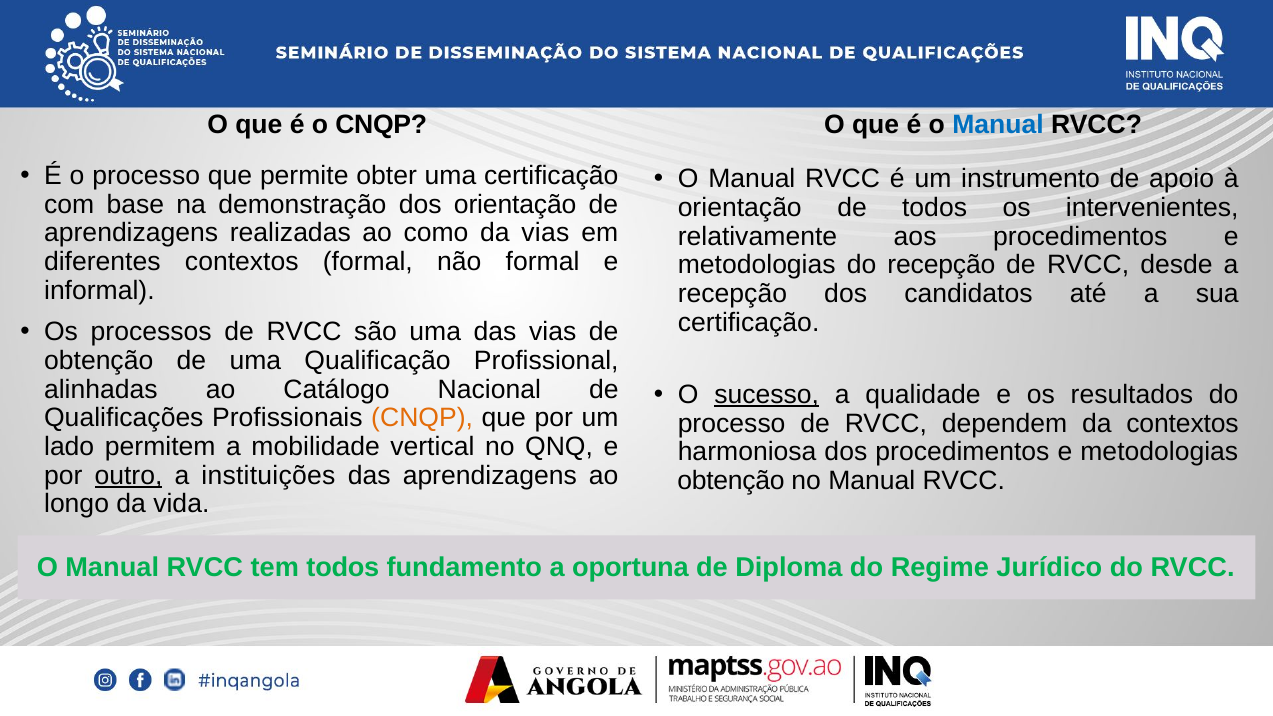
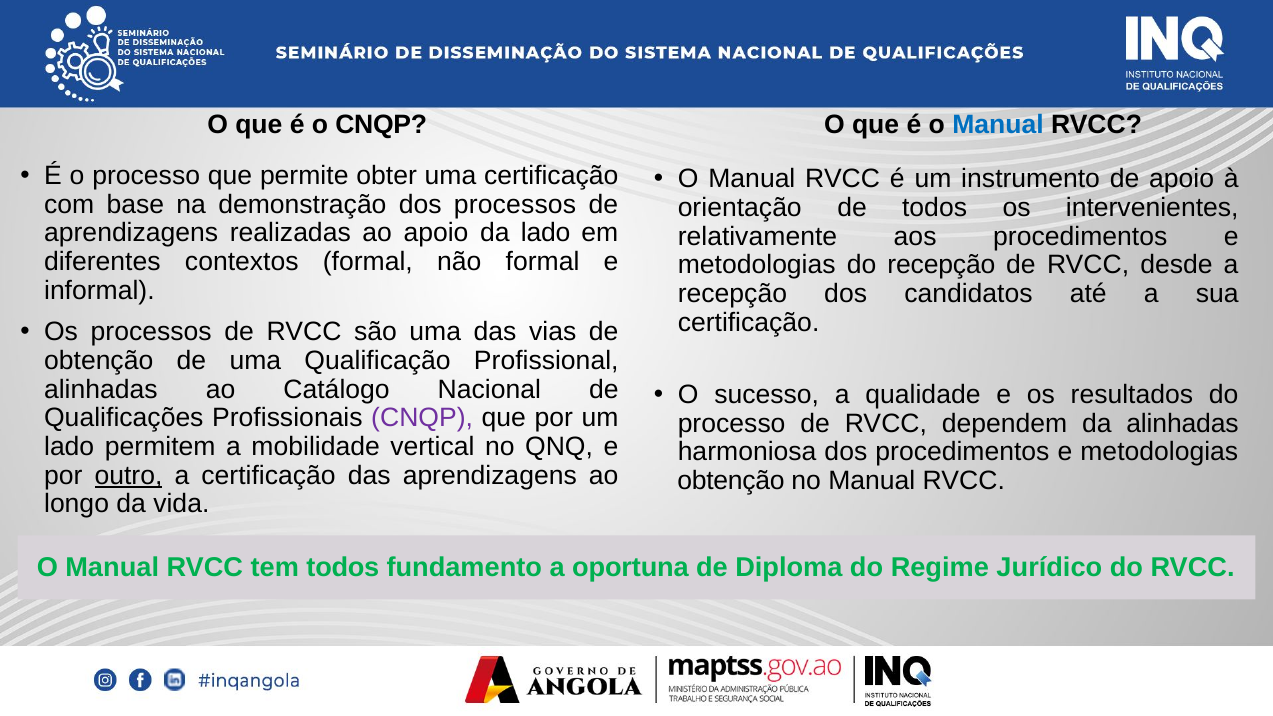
dos orientação: orientação -> processos
ao como: como -> apoio
da vias: vias -> lado
sucesso underline: present -> none
CNQP at (422, 418) colour: orange -> purple
da contextos: contextos -> alinhadas
a instituições: instituições -> certificação
